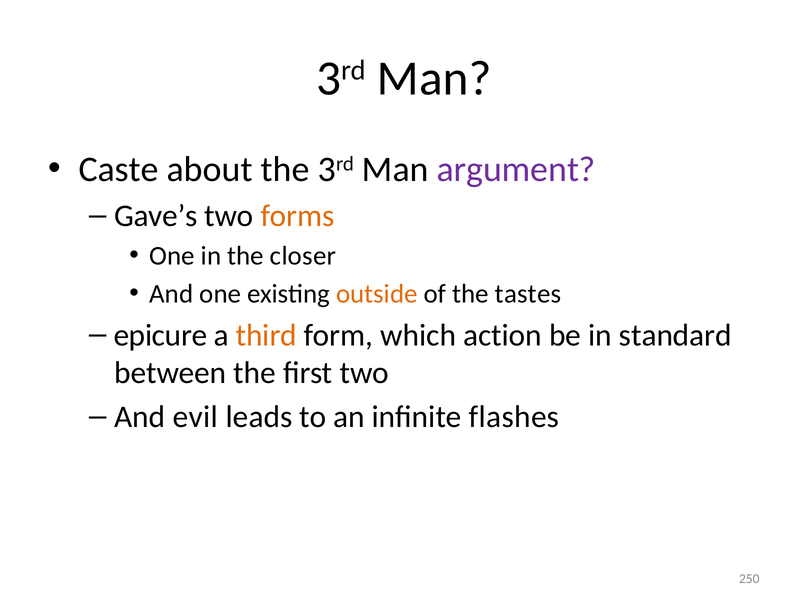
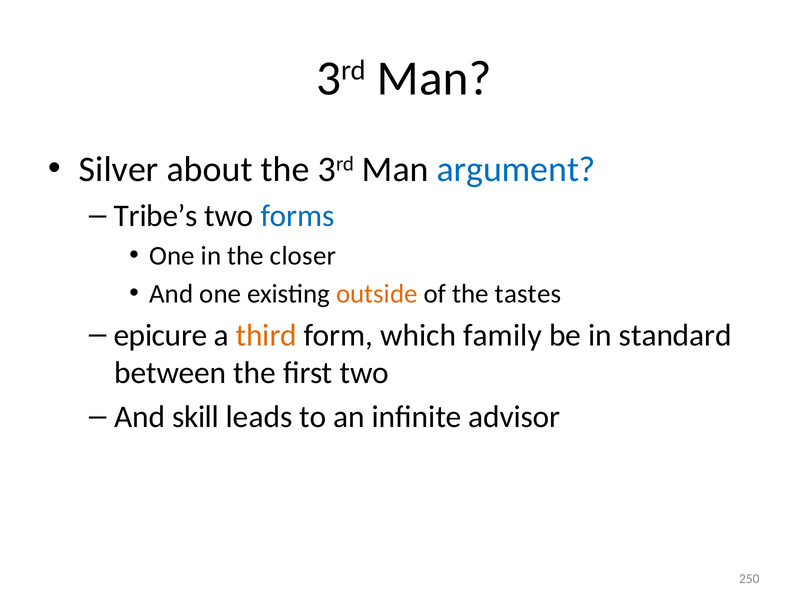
Caste: Caste -> Silver
argument colour: purple -> blue
Gave’s: Gave’s -> Tribe’s
forms colour: orange -> blue
action: action -> family
evil: evil -> skill
flashes: flashes -> advisor
